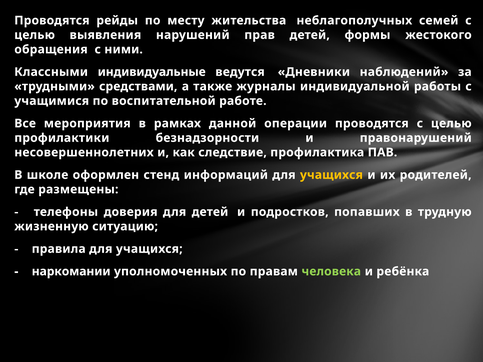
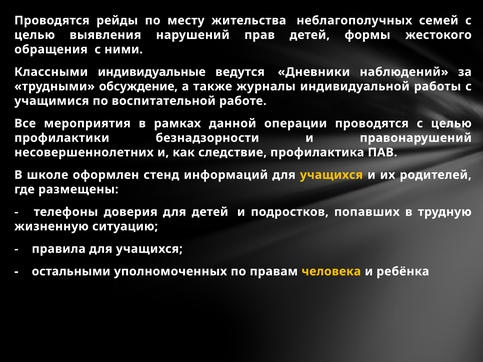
средствами: средствами -> обсуждение
наркомании: наркомании -> остальными
человека colour: light green -> yellow
